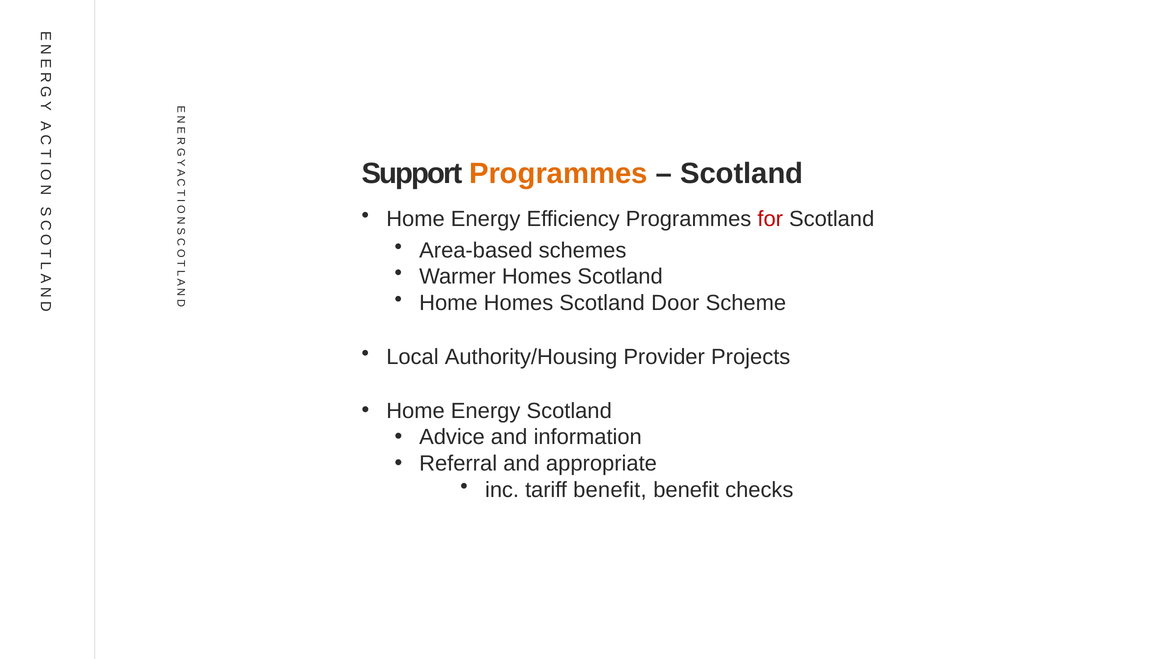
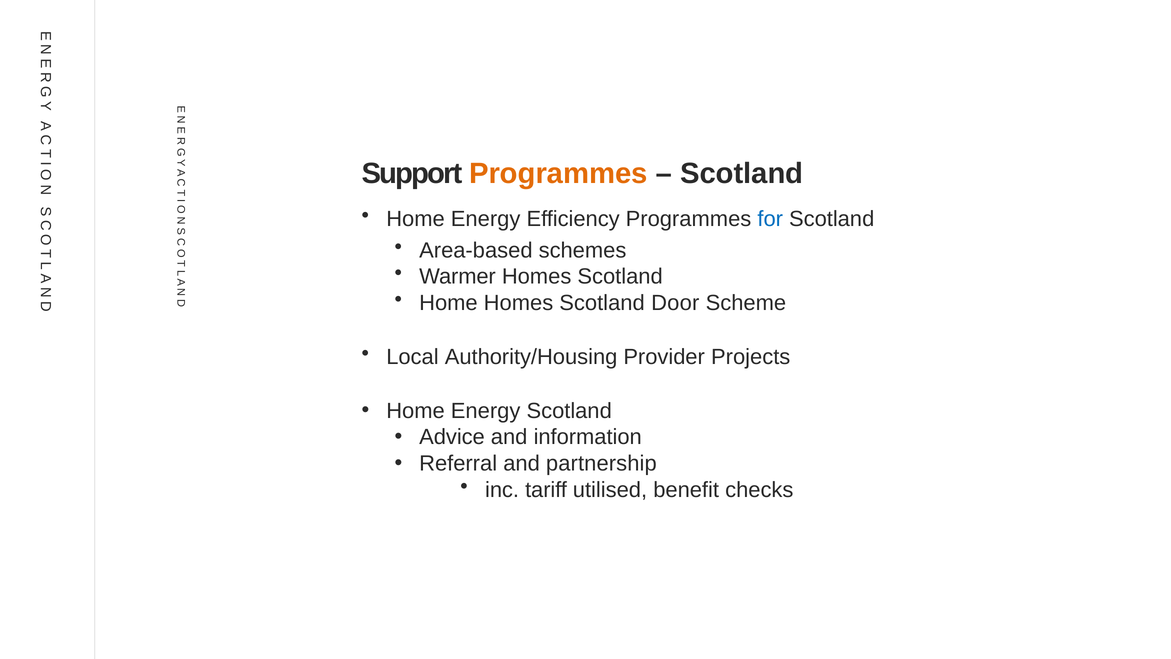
for colour: red -> blue
appropriate: appropriate -> partnership
tariff benefit: benefit -> utilised
